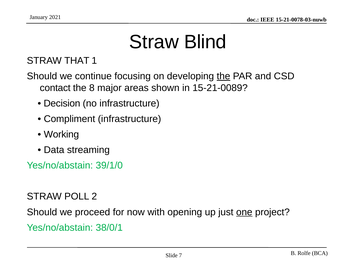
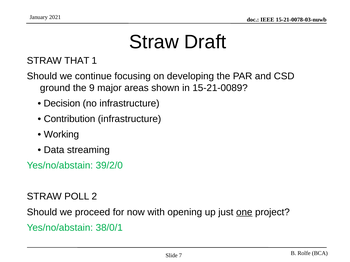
Blind: Blind -> Draft
the at (223, 76) underline: present -> none
contact: contact -> ground
8: 8 -> 9
Compliment: Compliment -> Contribution
39/1/0: 39/1/0 -> 39/2/0
